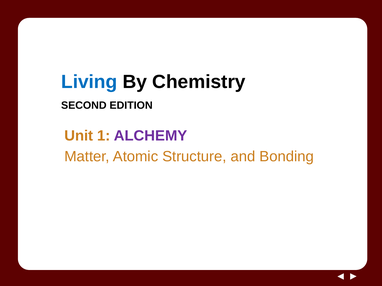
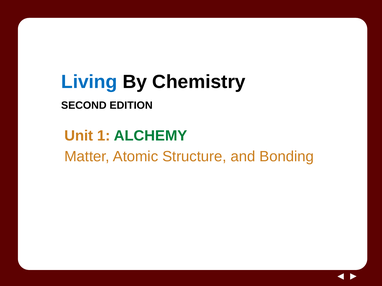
ALCHEMY colour: purple -> green
